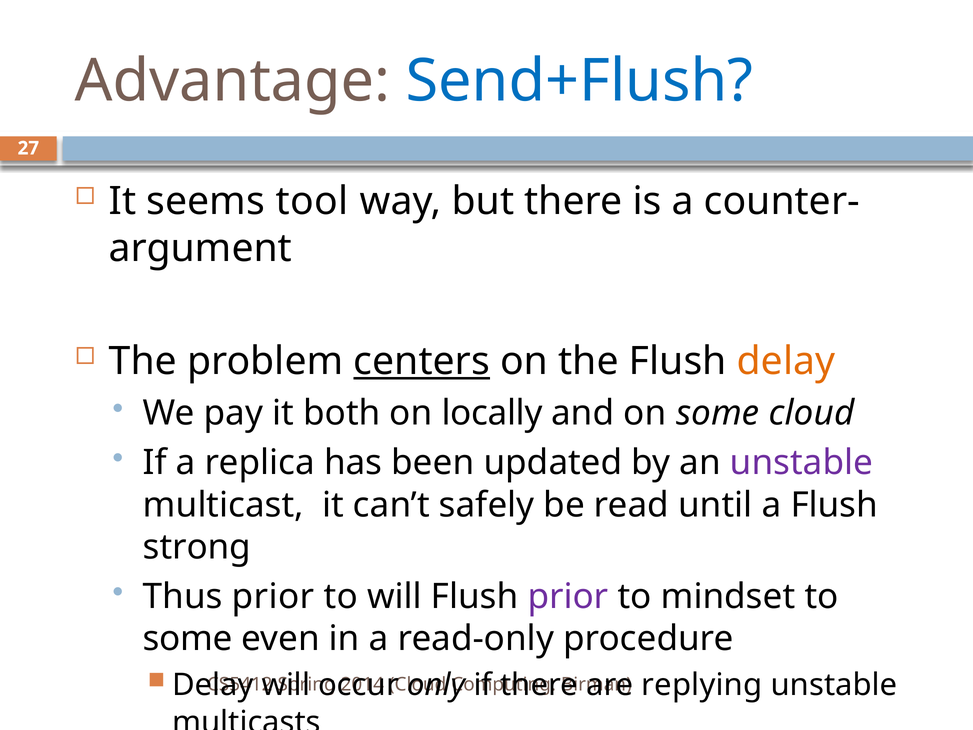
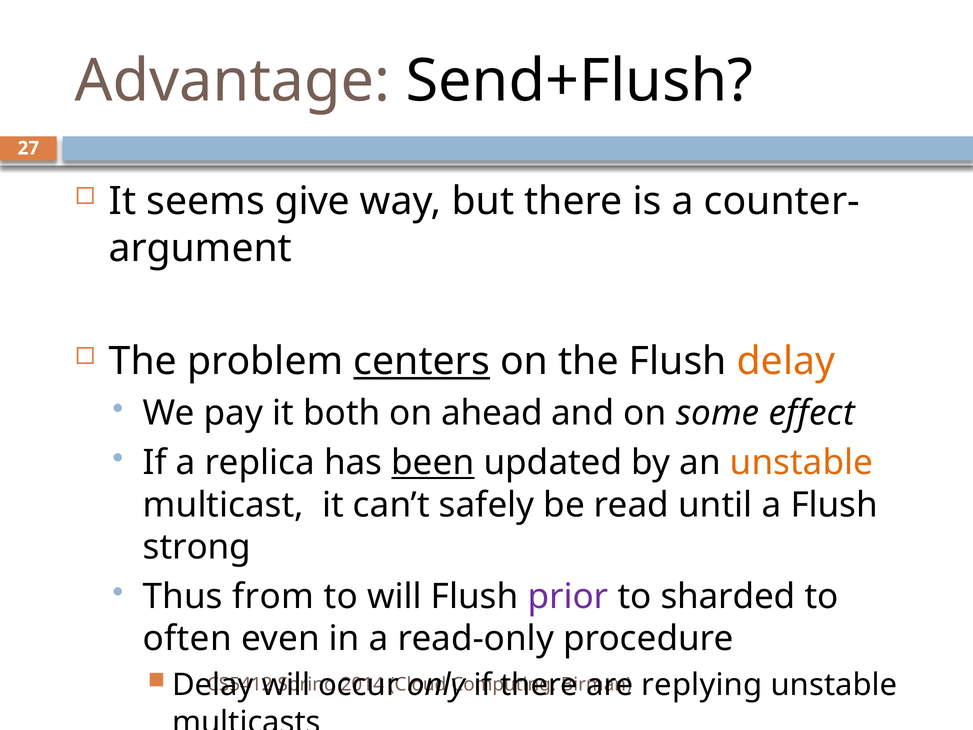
Send+Flush colour: blue -> black
tool: tool -> give
locally: locally -> ahead
some cloud: cloud -> effect
been underline: none -> present
unstable at (802, 463) colour: purple -> orange
Thus prior: prior -> from
mindset: mindset -> sharded
some at (188, 639): some -> often
